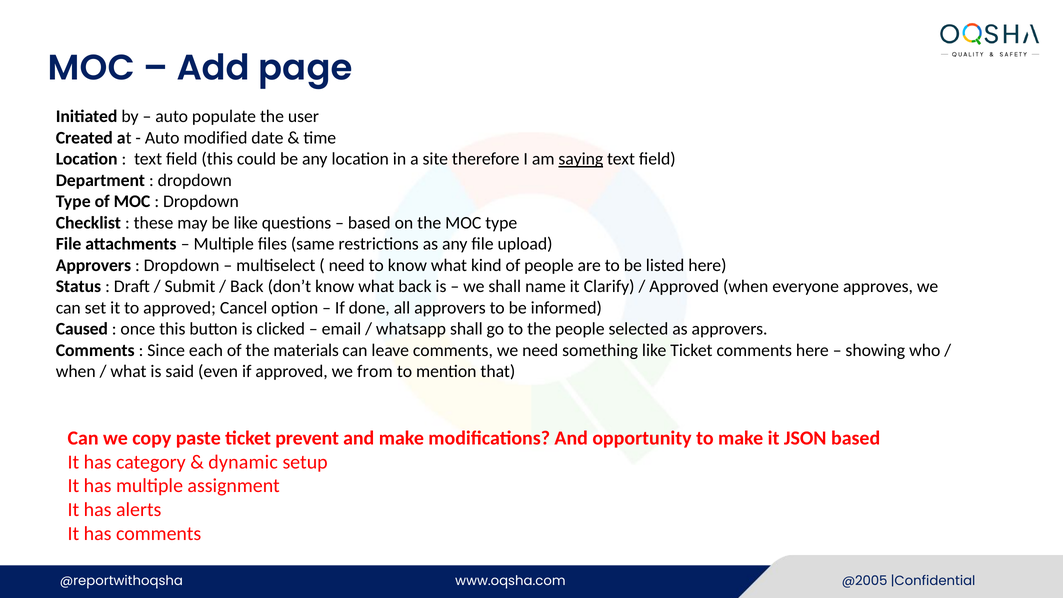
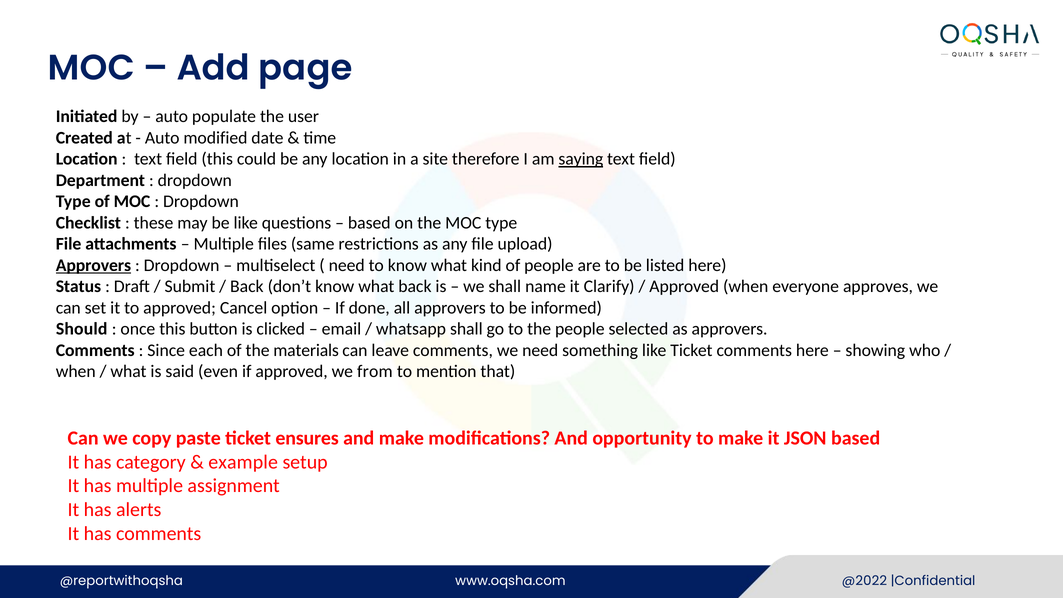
Approvers at (93, 265) underline: none -> present
Caused: Caused -> Should
prevent: prevent -> ensures
dynamic: dynamic -> example
@2005: @2005 -> @2022
